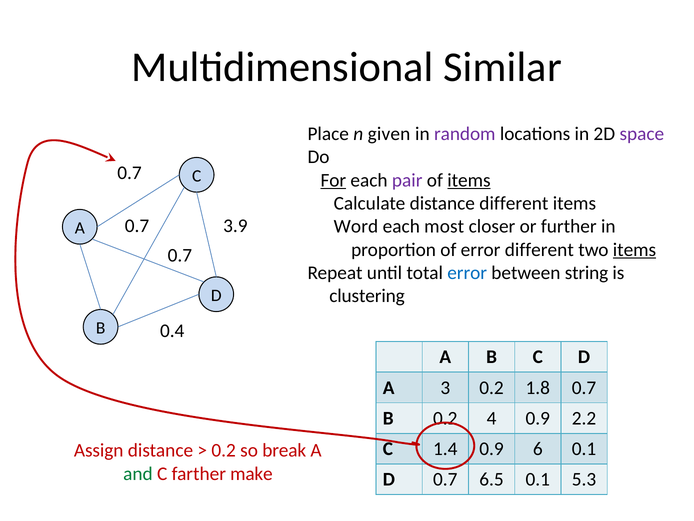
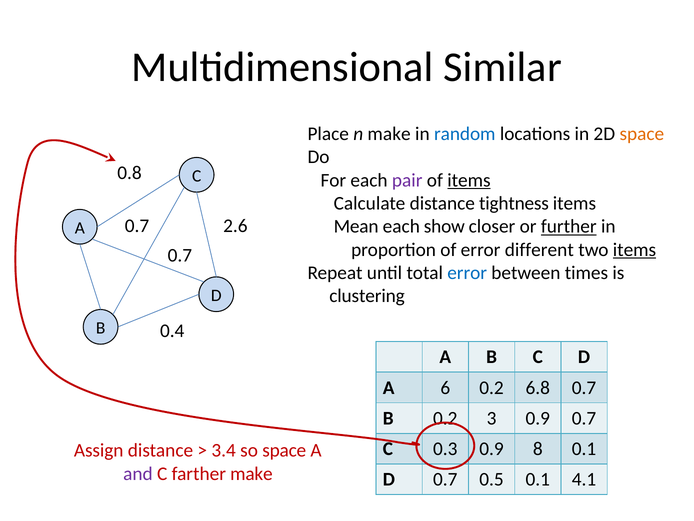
n given: given -> make
random colour: purple -> blue
space at (642, 134) colour: purple -> orange
0.7 at (130, 172): 0.7 -> 0.8
For underline: present -> none
distance different: different -> tightness
3.9: 3.9 -> 2.6
Word: Word -> Mean
most: most -> show
further underline: none -> present
string: string -> times
3: 3 -> 6
1.8: 1.8 -> 6.8
4: 4 -> 3
0.9 2.2: 2.2 -> 0.7
1.4: 1.4 -> 0.3
6: 6 -> 8
0.2 at (224, 450): 0.2 -> 3.4
so break: break -> space
and colour: green -> purple
6.5: 6.5 -> 0.5
5.3: 5.3 -> 4.1
